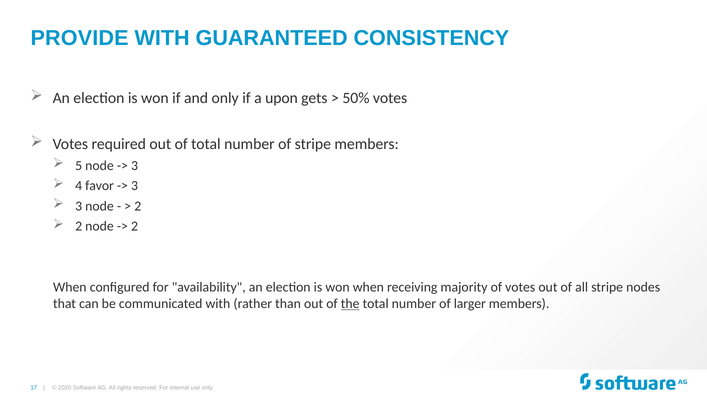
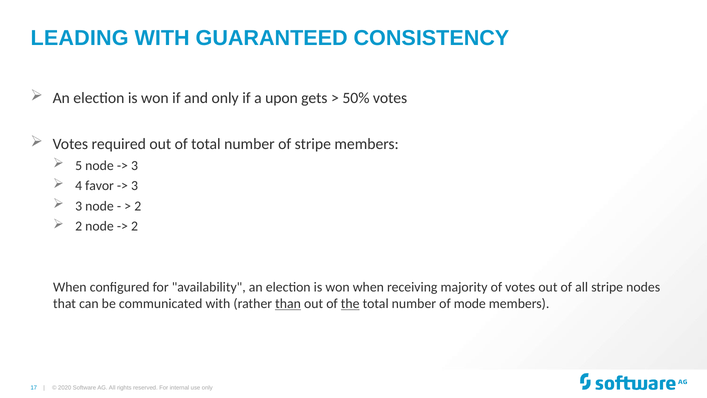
PROVIDE: PROVIDE -> LEADING
than underline: none -> present
larger: larger -> mode
